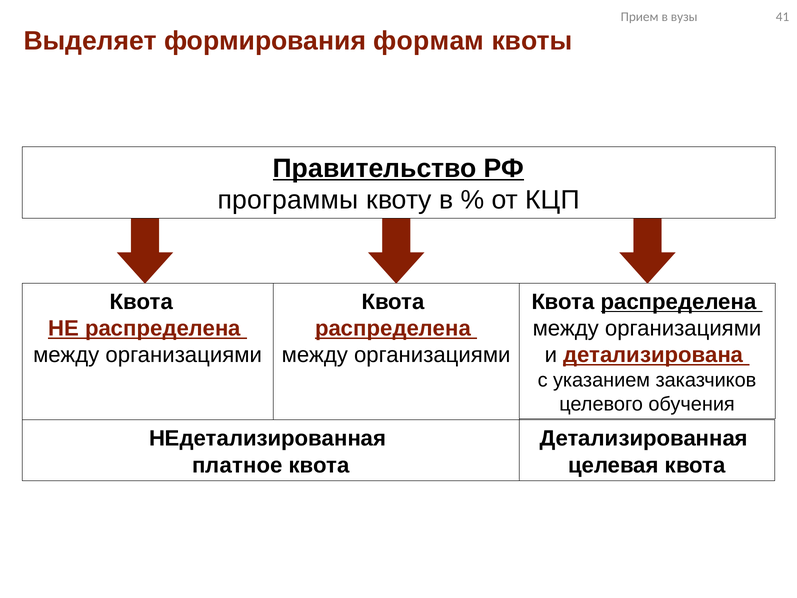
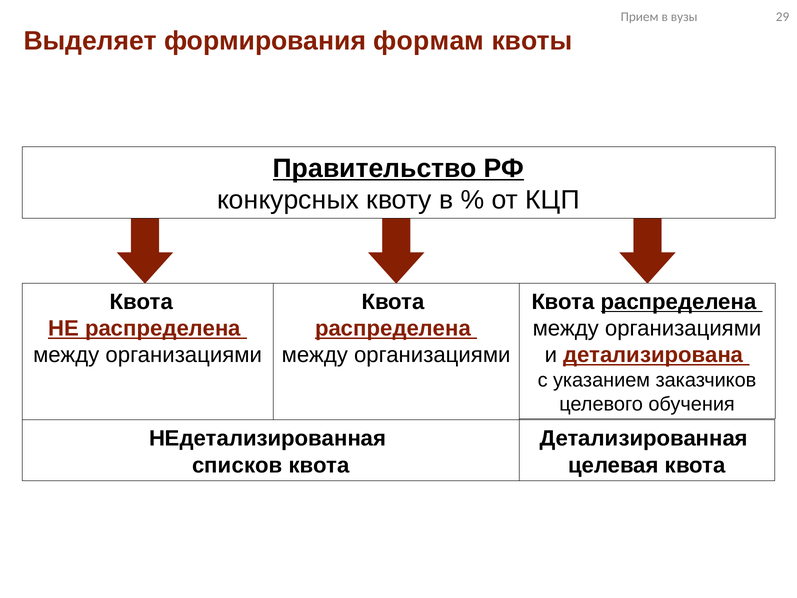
41: 41 -> 29
программы: программы -> конкурсных
платное: платное -> списков
